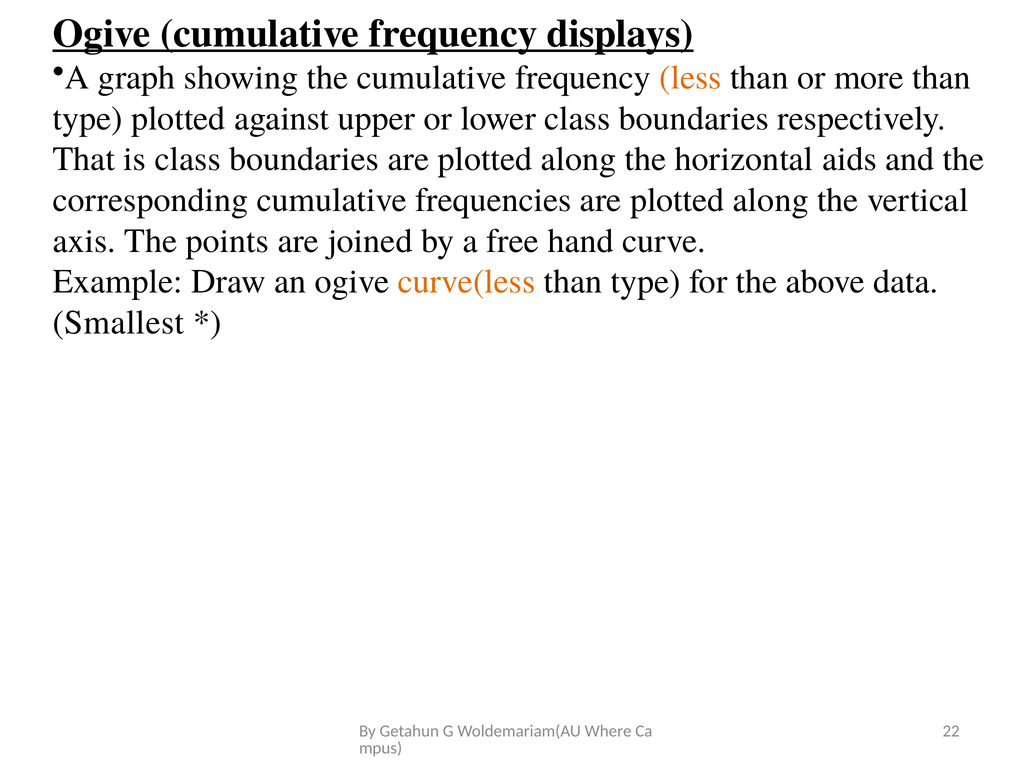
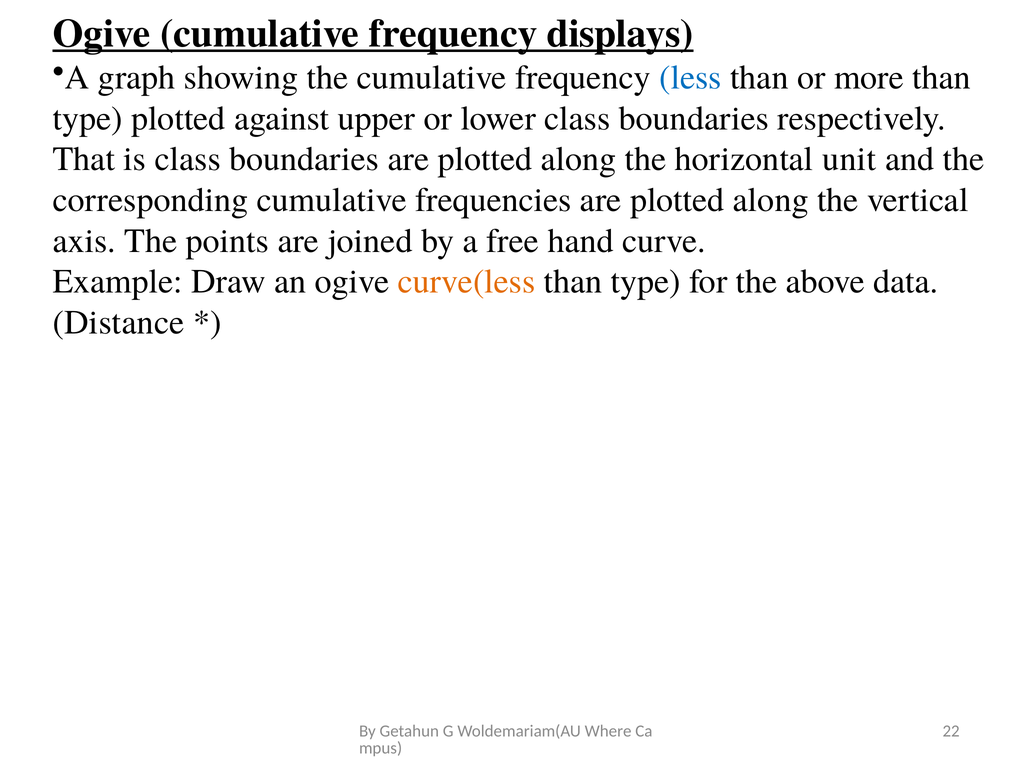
less colour: orange -> blue
aids: aids -> unit
Smallest: Smallest -> Distance
